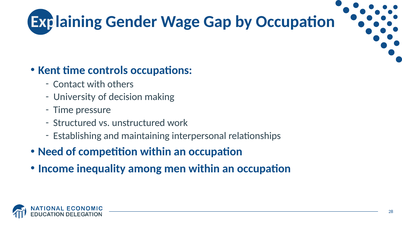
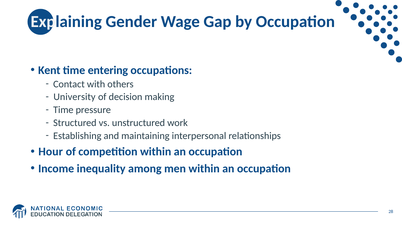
controls: controls -> entering
Need: Need -> Hour
